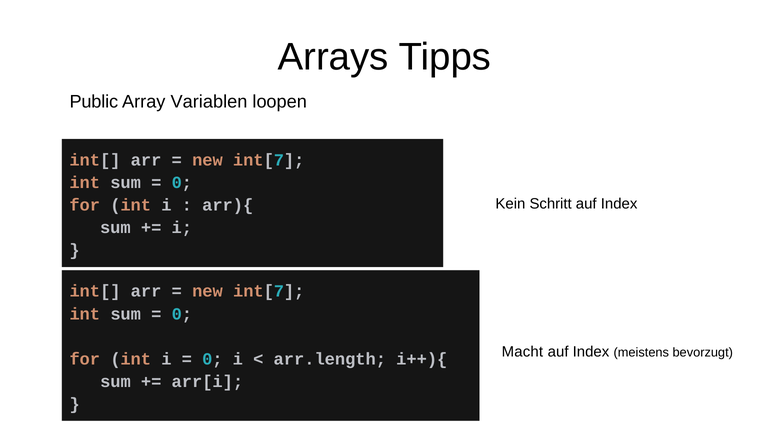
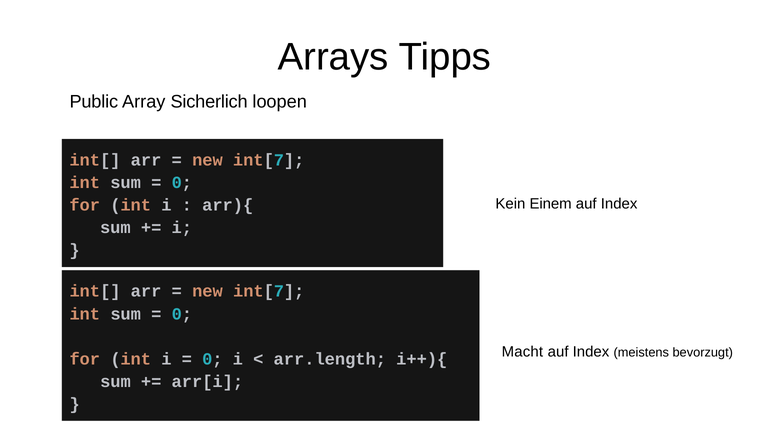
Variablen: Variablen -> Sicherlich
Schritt: Schritt -> Einem
